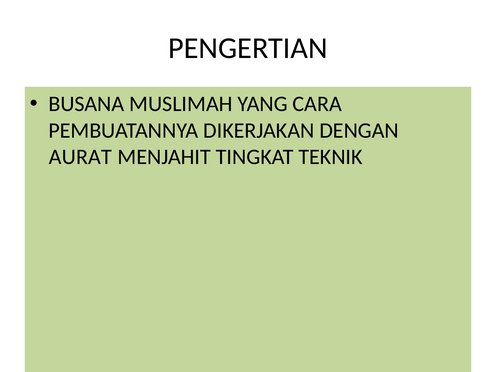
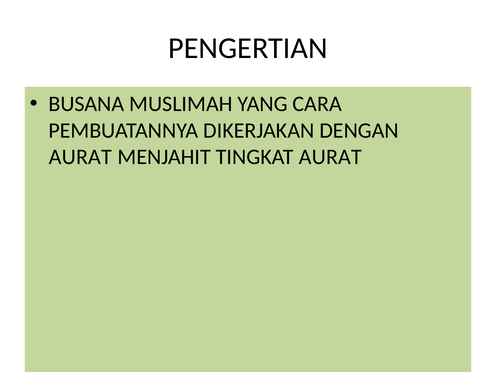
TINGKAT TEKNIK: TEKNIK -> AURAT
